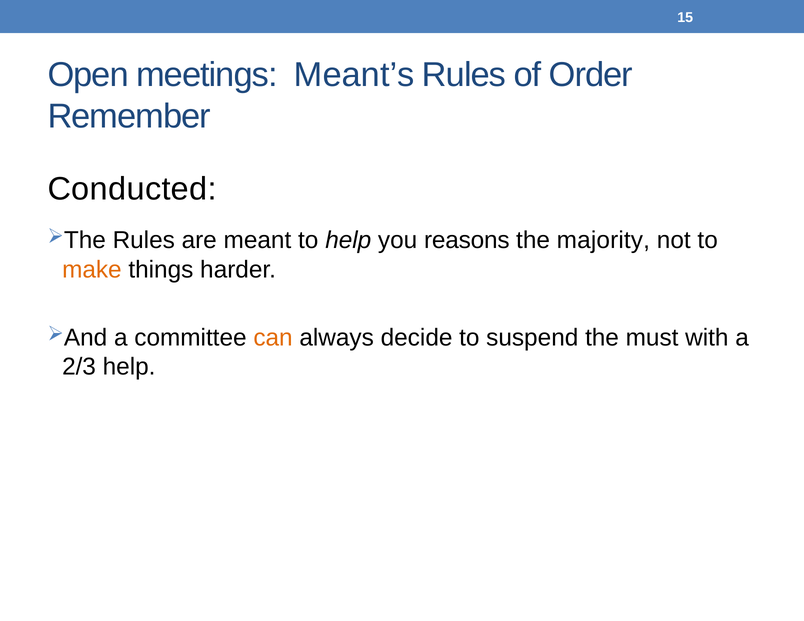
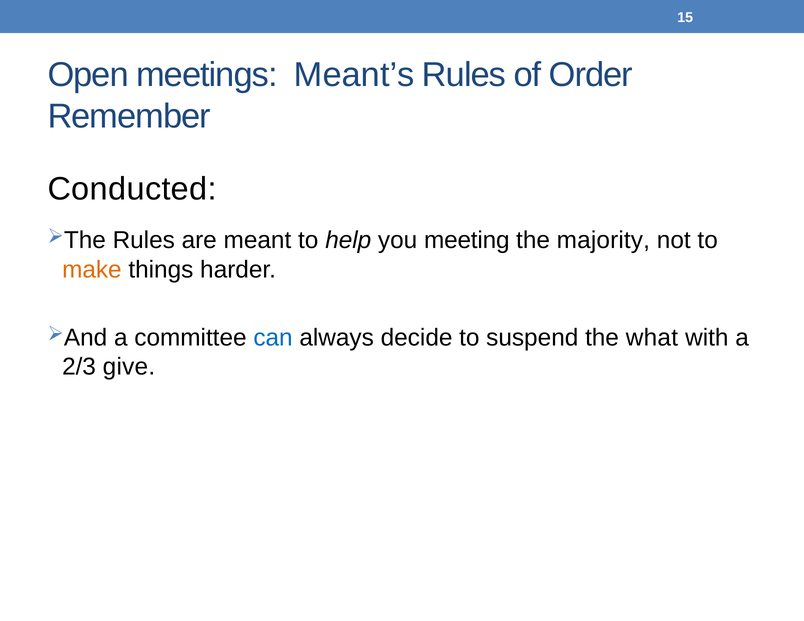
reasons: reasons -> meeting
can colour: orange -> blue
must: must -> what
2/3 help: help -> give
